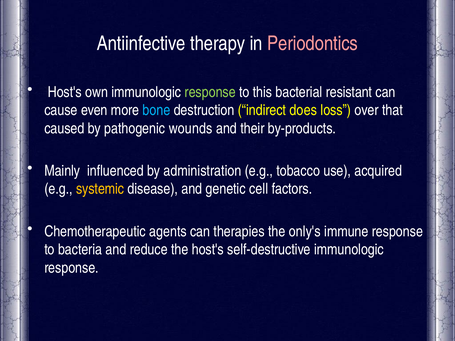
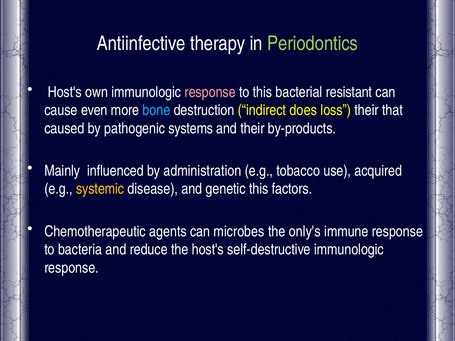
Periodontics colour: pink -> light green
response at (210, 92) colour: light green -> pink
loss over: over -> their
wounds: wounds -> systems
genetic cell: cell -> this
therapies: therapies -> microbes
